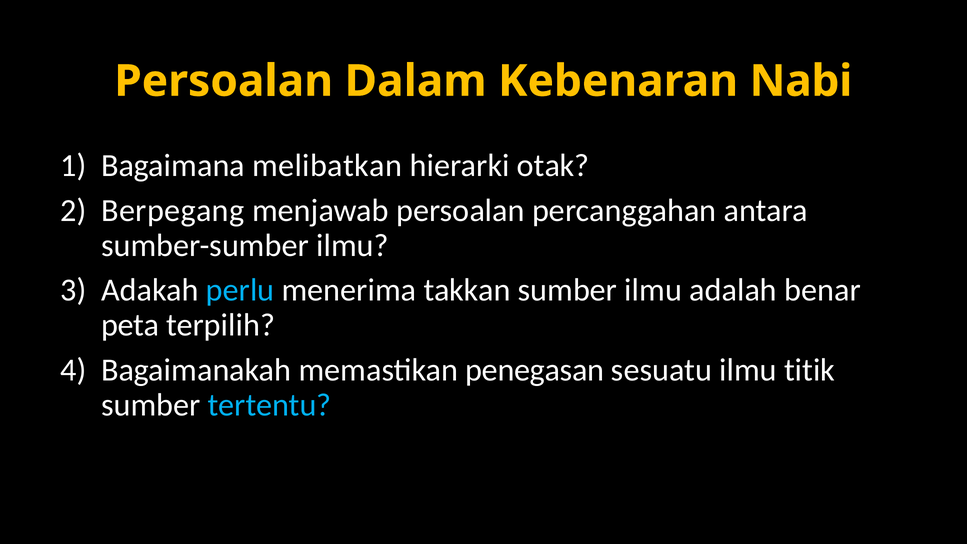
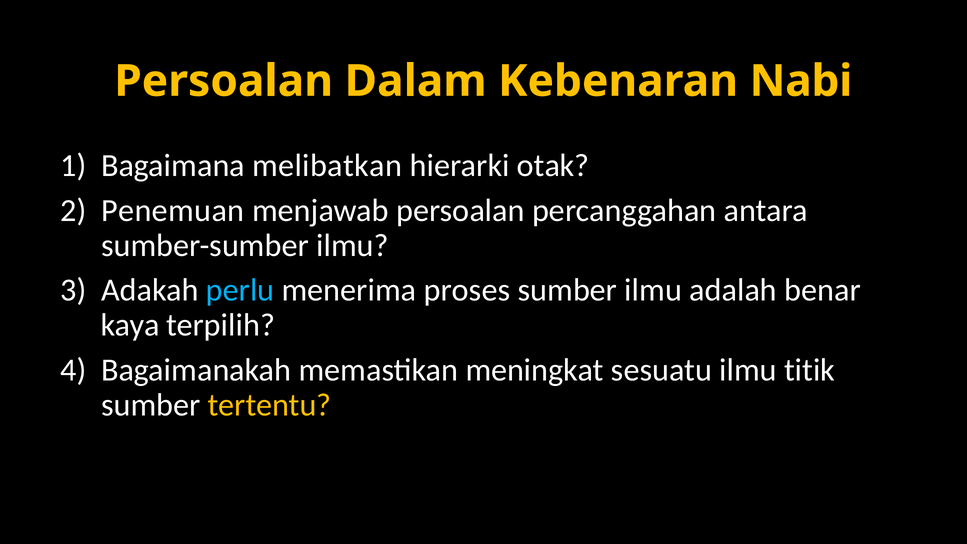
Berpegang: Berpegang -> Penemuan
takkan: takkan -> proses
peta: peta -> kaya
penegasan: penegasan -> meningkat
tertentu colour: light blue -> yellow
